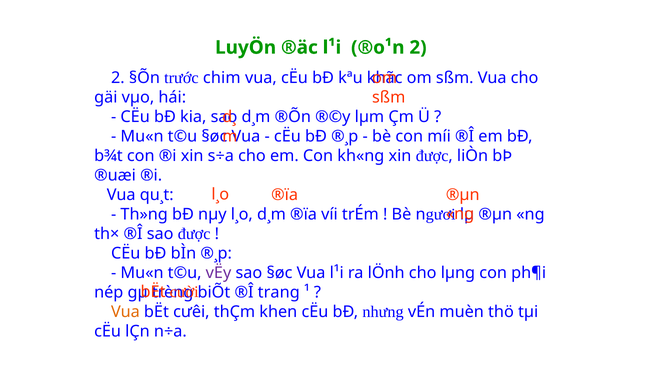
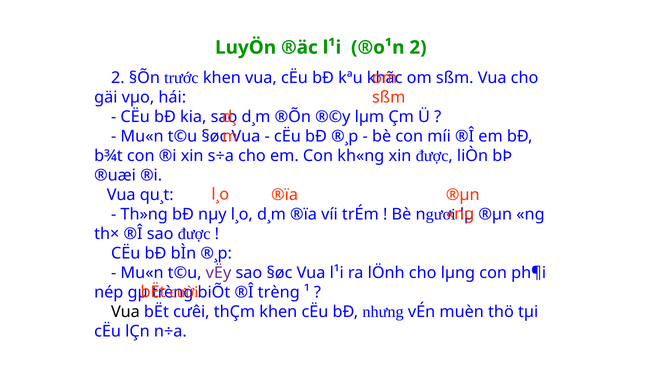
trước chim: chim -> khen
®Î trang: trang -> trèng
Vua at (125, 312) colour: orange -> black
